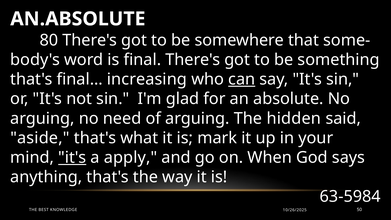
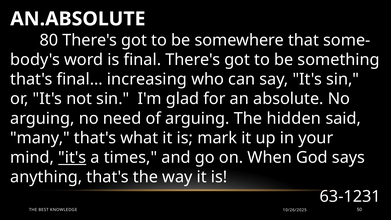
can underline: present -> none
aside: aside -> many
apply: apply -> times
63-5984: 63-5984 -> 63-1231
